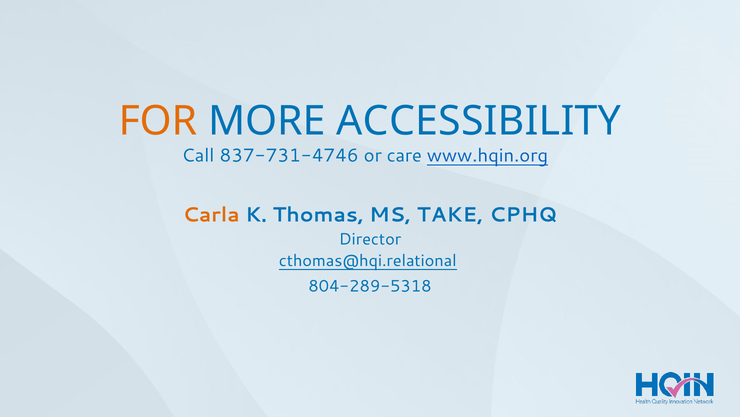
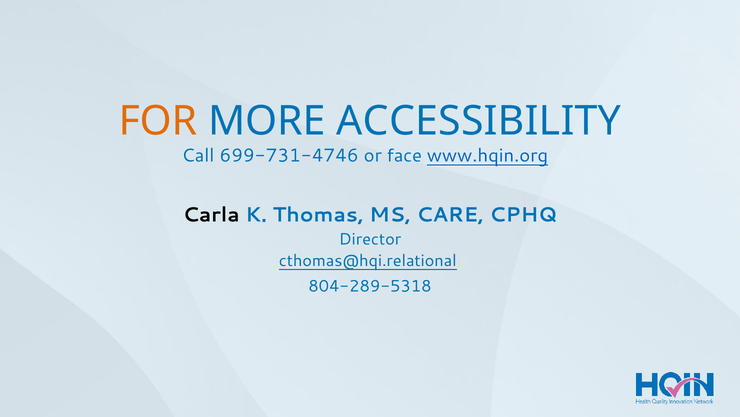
837-731-4746: 837-731-4746 -> 699-731-4746
care: care -> face
Carla colour: orange -> black
TAKE: TAKE -> CARE
